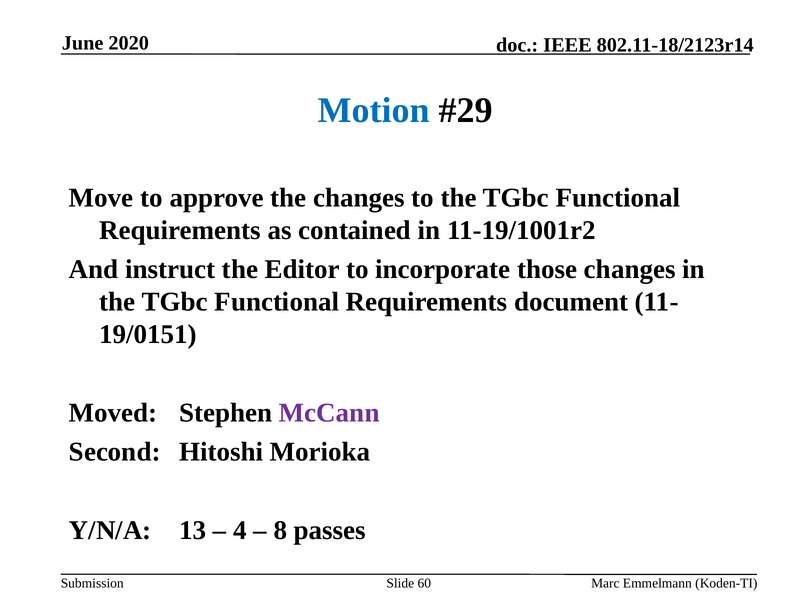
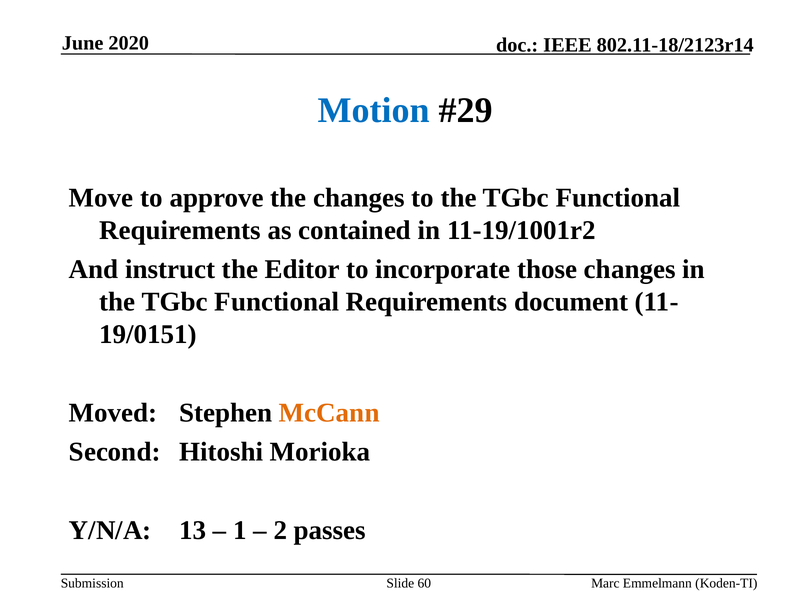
McCann colour: purple -> orange
4: 4 -> 1
8: 8 -> 2
